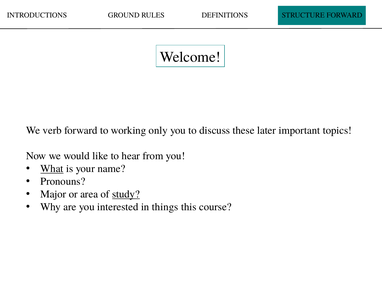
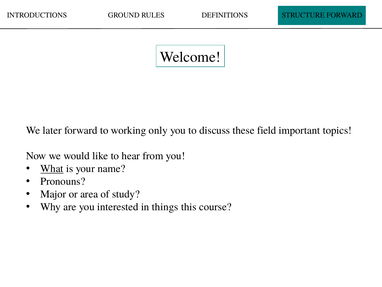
verb: verb -> later
later: later -> field
study underline: present -> none
